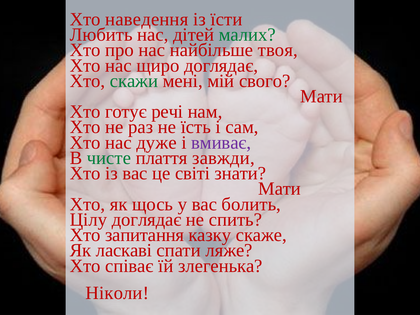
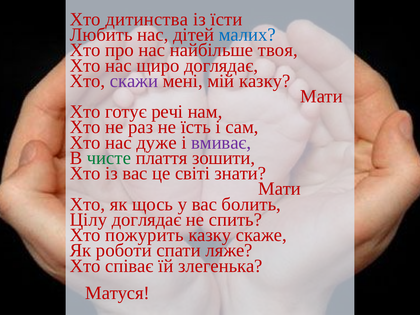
наведення: наведення -> дитинства
малих colour: green -> blue
скажи colour: green -> purple
мій свого: свого -> казку
завжди: завжди -> зошити
запитання: запитання -> пожурить
ласкаві: ласкаві -> роботи
Ніколи: Ніколи -> Матуся
